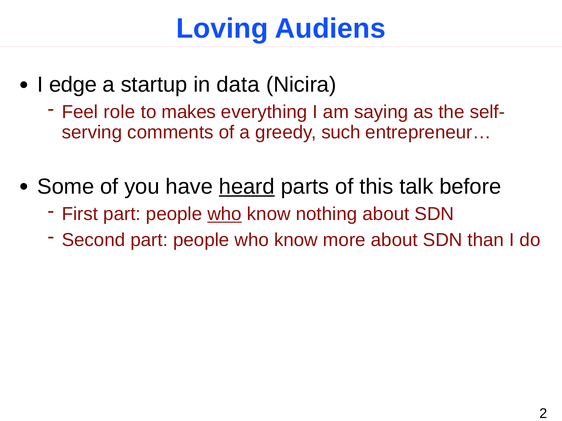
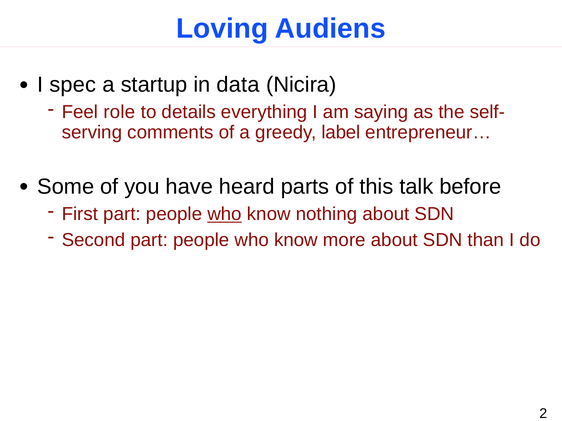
edge: edge -> spec
makes: makes -> details
such: such -> label
heard underline: present -> none
